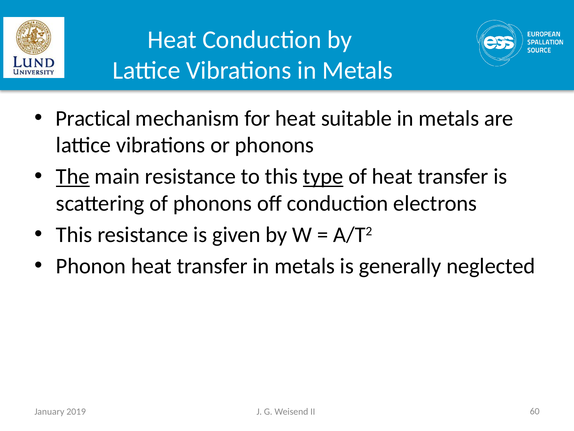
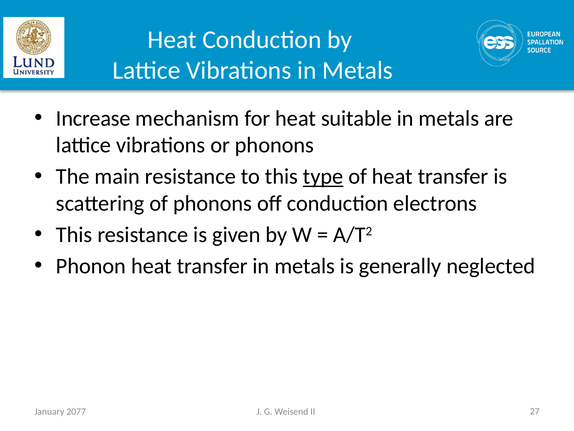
Practical: Practical -> Increase
The underline: present -> none
2019: 2019 -> 2077
60: 60 -> 27
